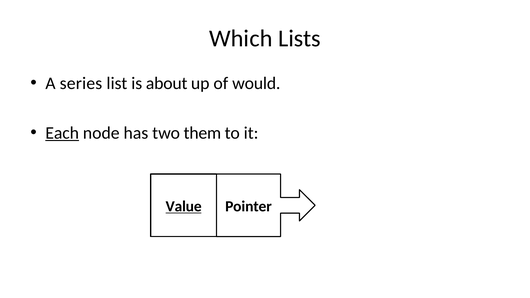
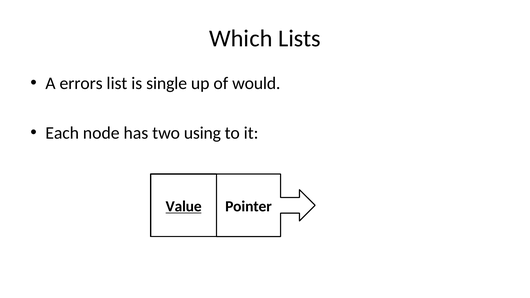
series: series -> errors
about: about -> single
Each underline: present -> none
them: them -> using
